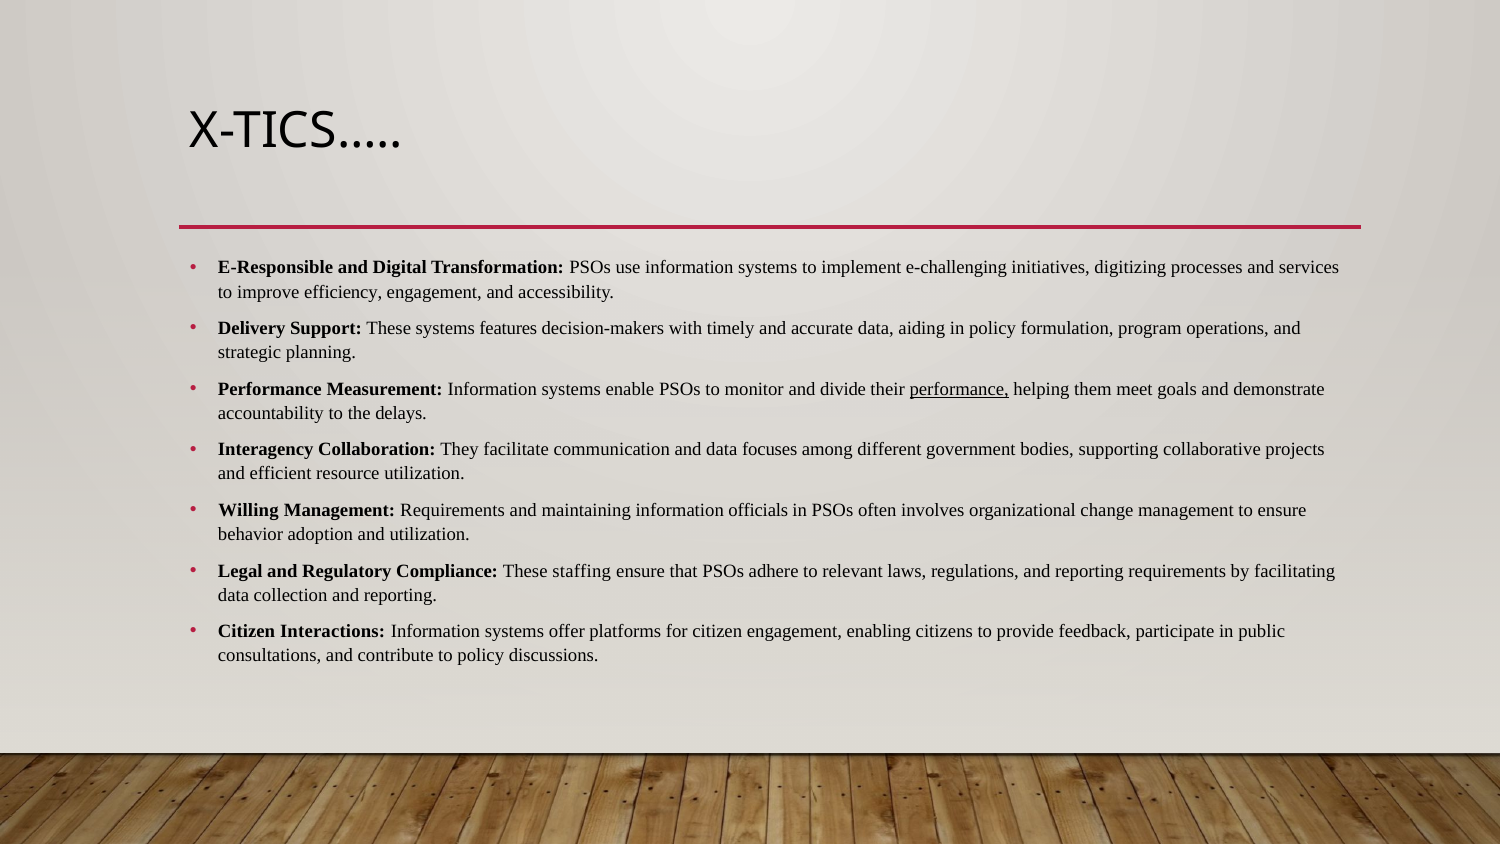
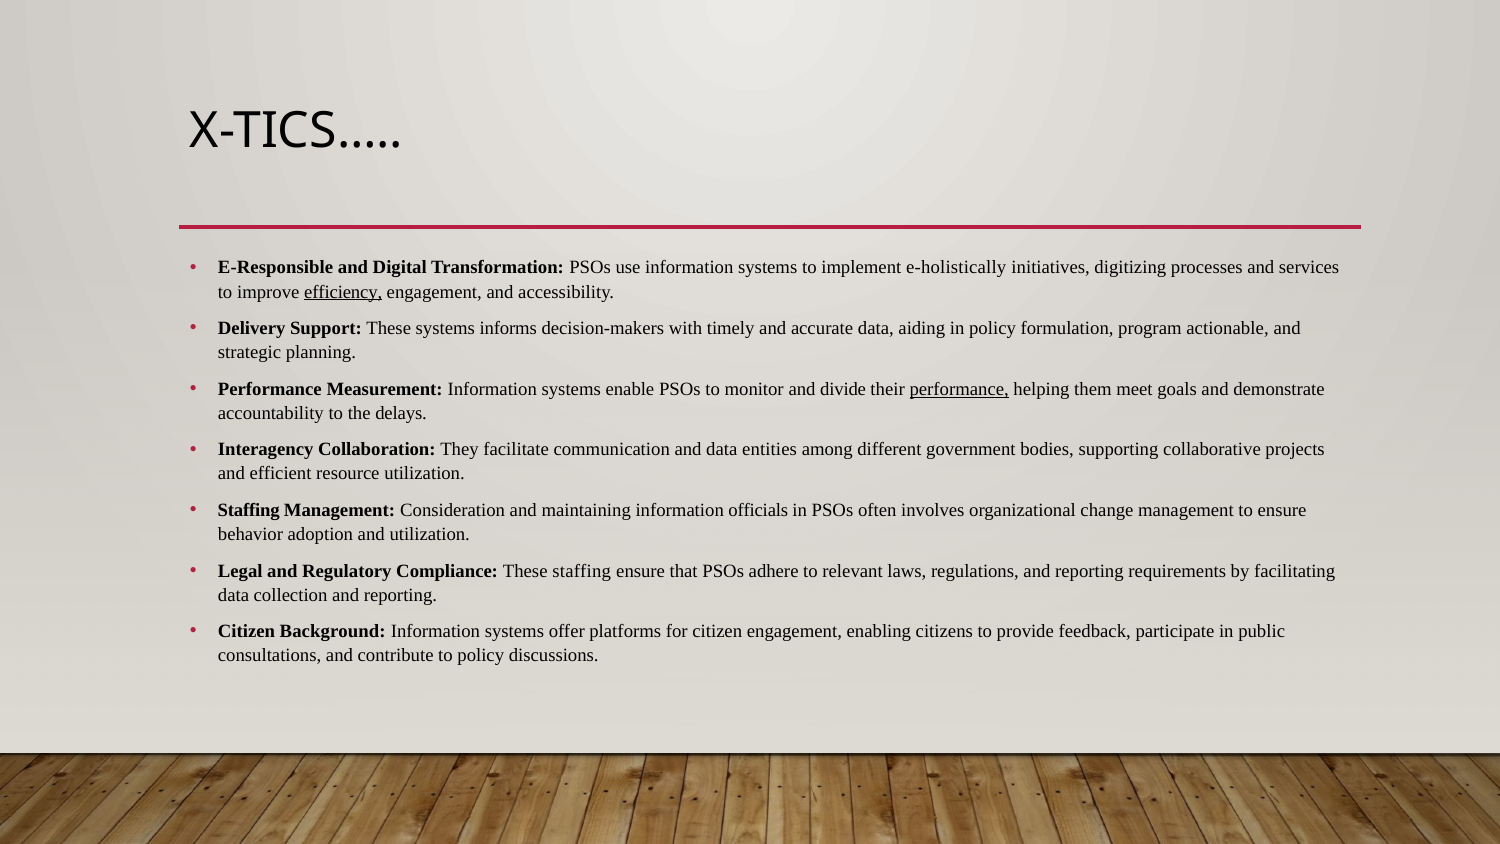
e-challenging: e-challenging -> e-holistically
efficiency underline: none -> present
features: features -> informs
operations: operations -> actionable
focuses: focuses -> entities
Willing at (248, 510): Willing -> Staffing
Management Requirements: Requirements -> Consideration
Interactions: Interactions -> Background
